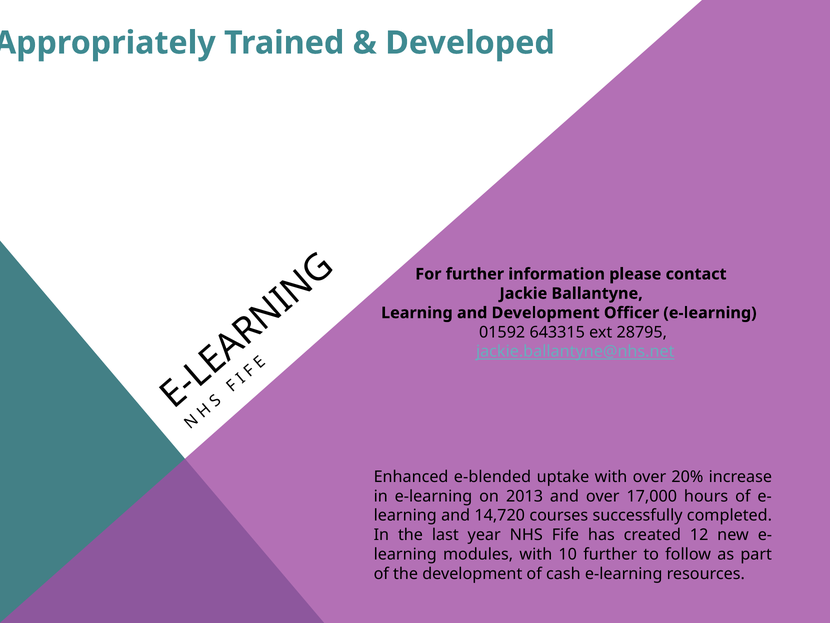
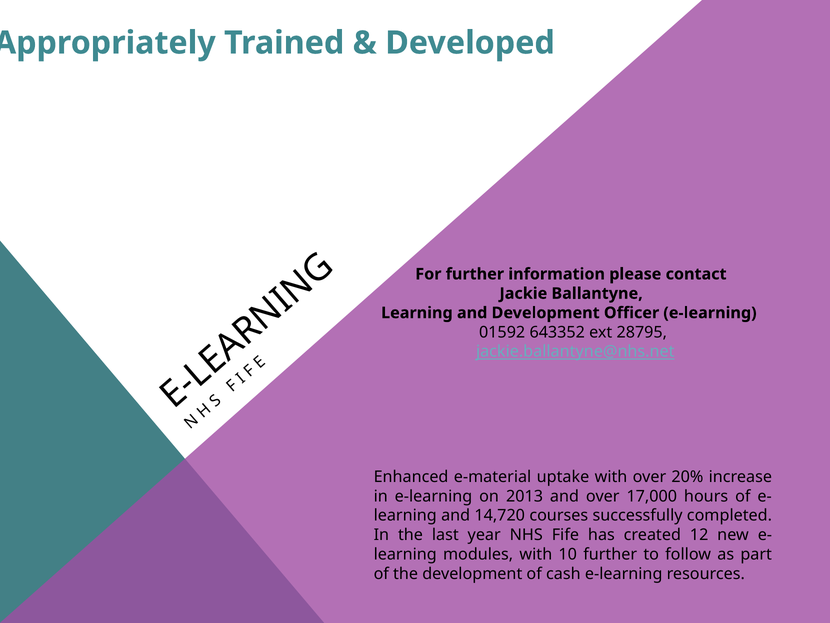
643315: 643315 -> 643352
e-blended: e-blended -> e-material
